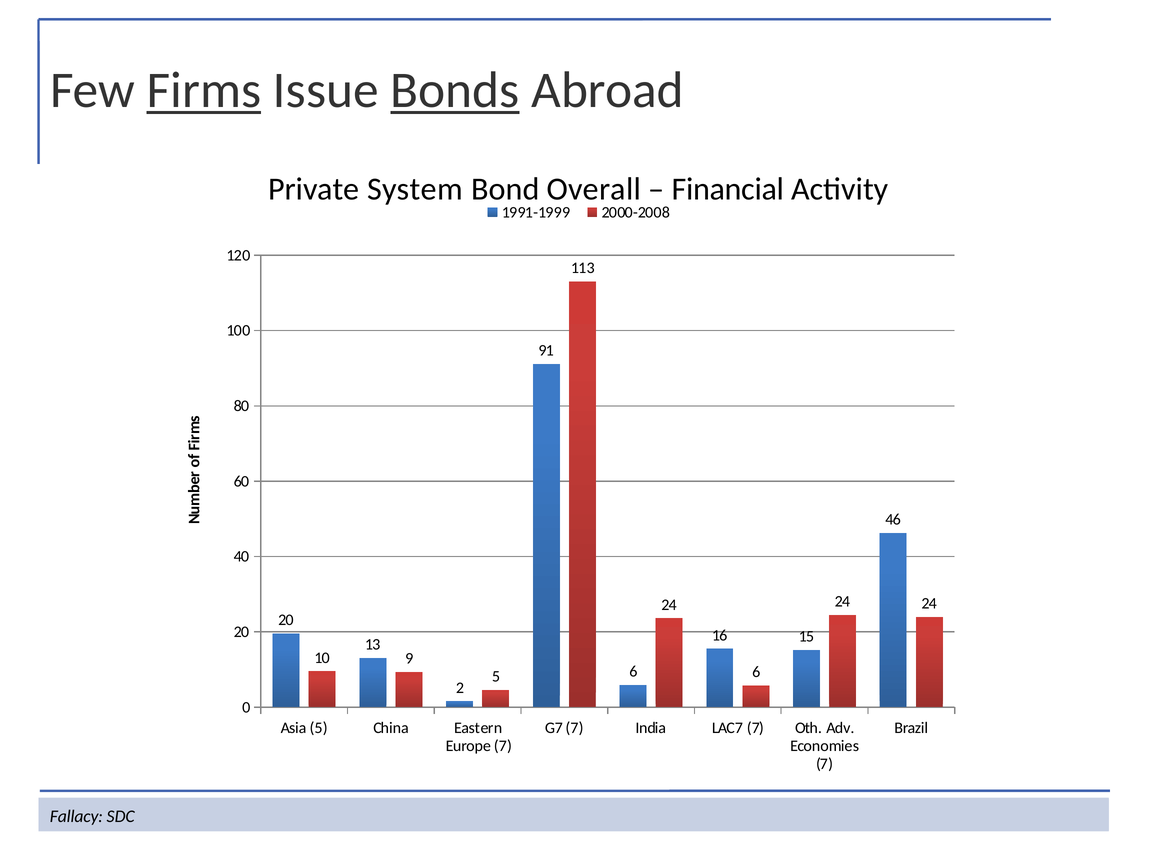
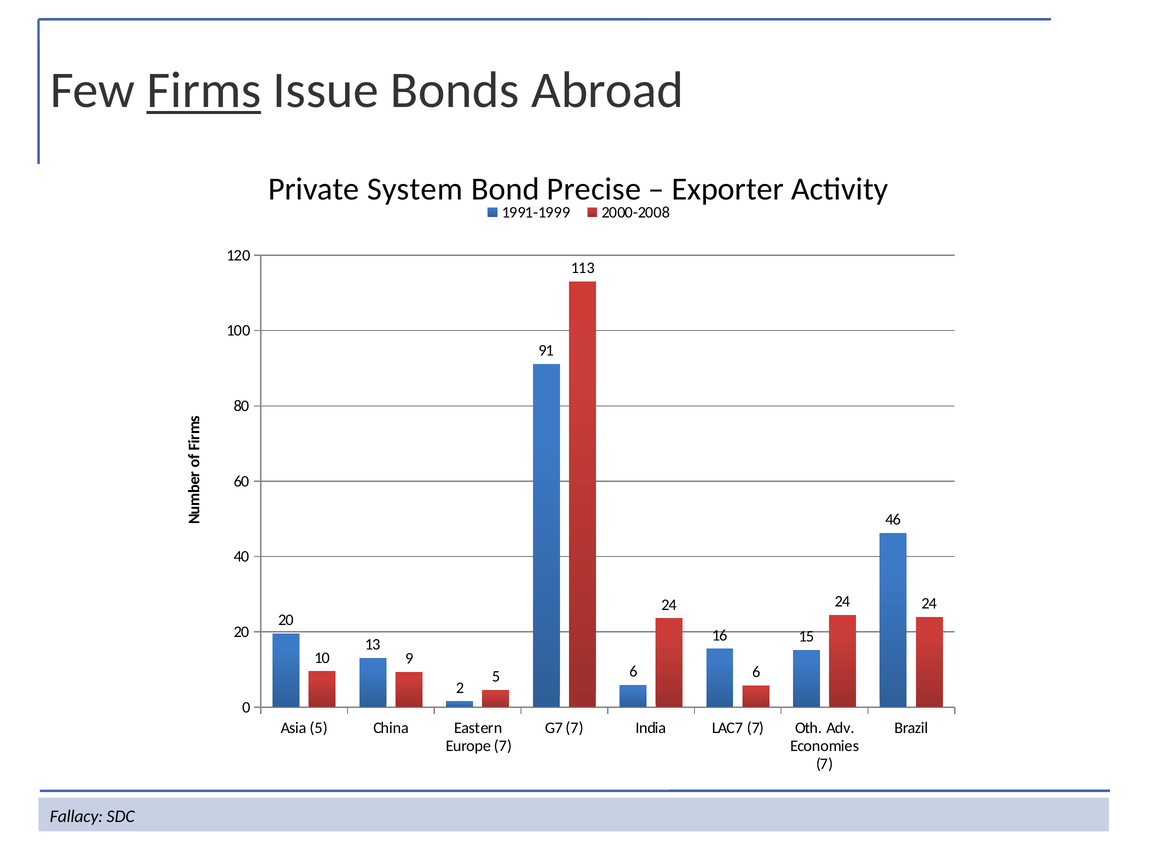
Bonds underline: present -> none
Overall: Overall -> Precise
Financial: Financial -> Exporter
